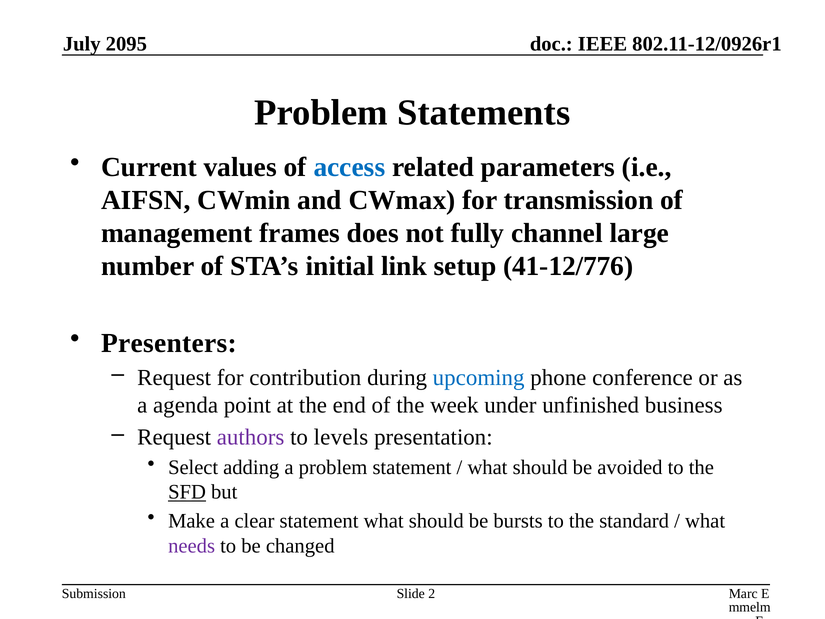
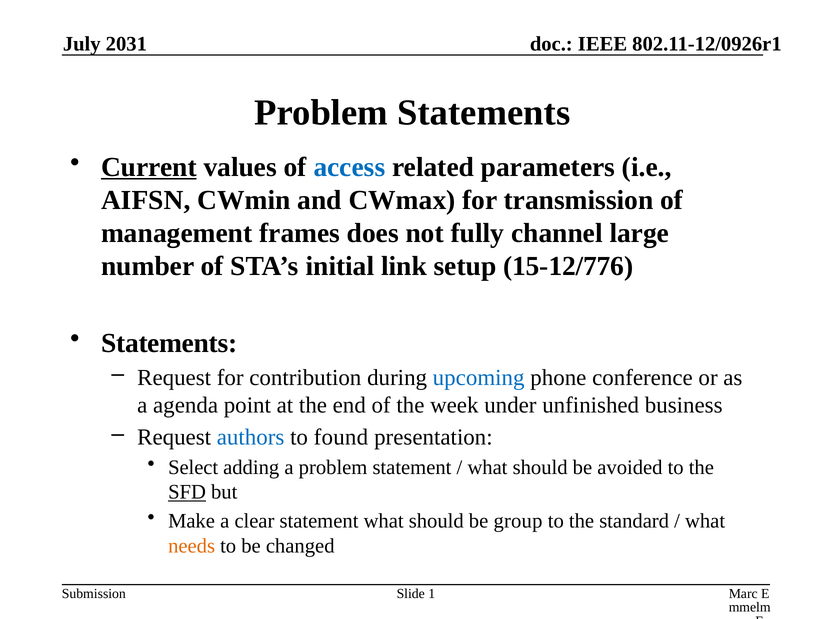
2095: 2095 -> 2031
Current underline: none -> present
41-12/776: 41-12/776 -> 15-12/776
Presenters at (169, 343): Presenters -> Statements
authors colour: purple -> blue
levels: levels -> found
bursts: bursts -> group
needs colour: purple -> orange
2: 2 -> 1
